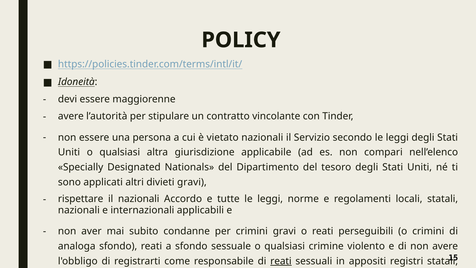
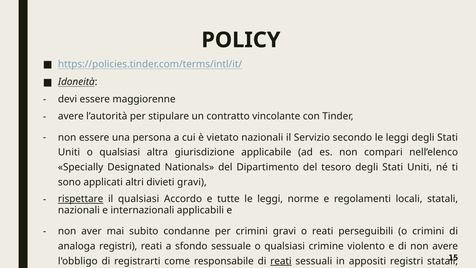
rispettare underline: none -> present
il nazionali: nazionali -> qualsiasi
analoga sfondo: sfondo -> registri
